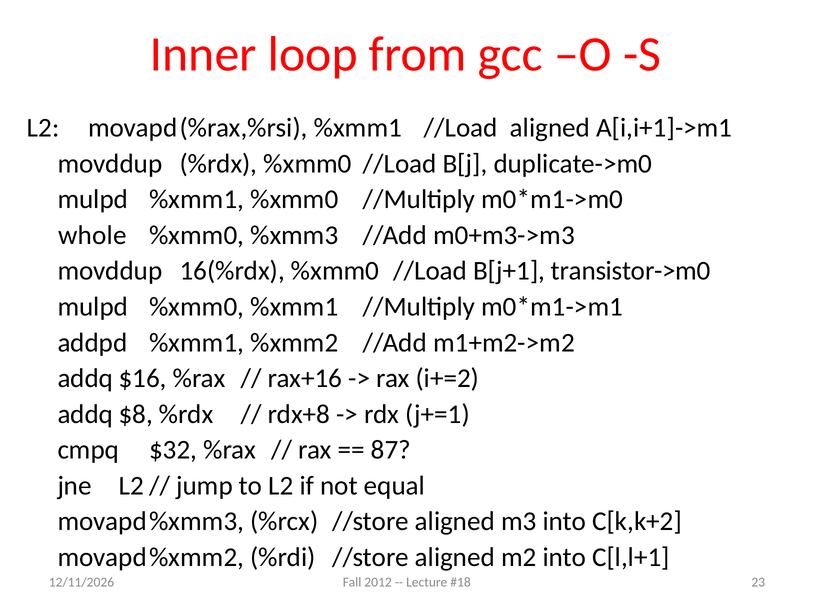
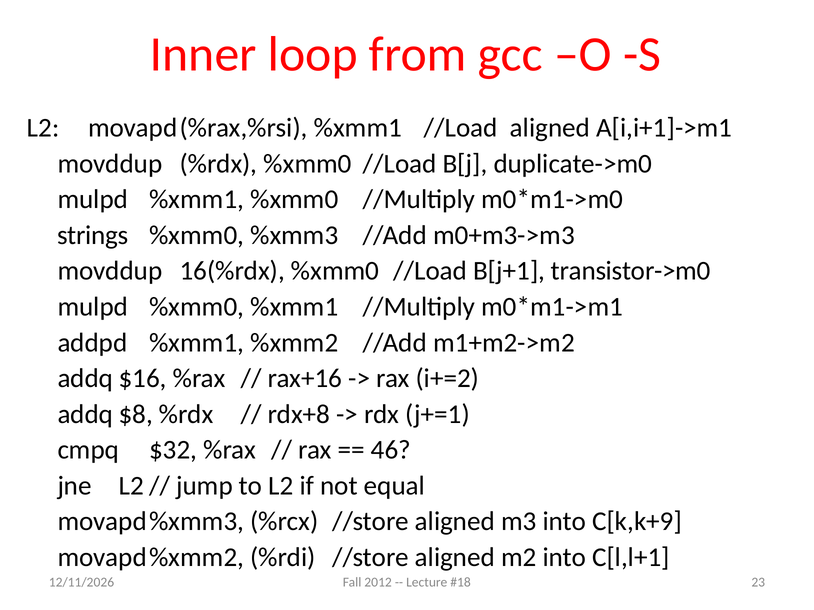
whole: whole -> strings
87: 87 -> 46
C[k,k+2: C[k,k+2 -> C[k,k+9
